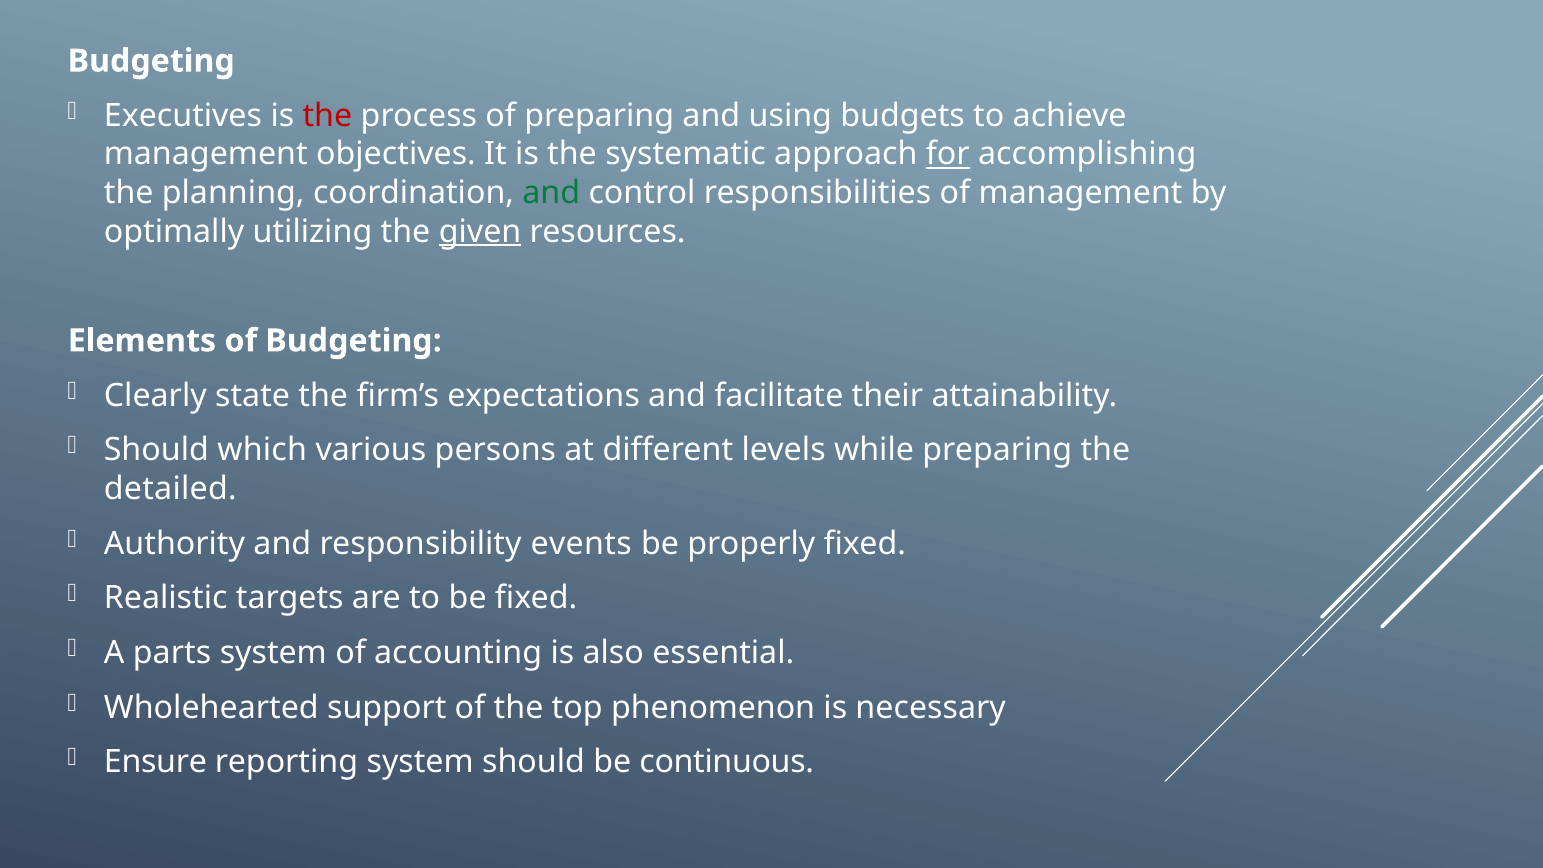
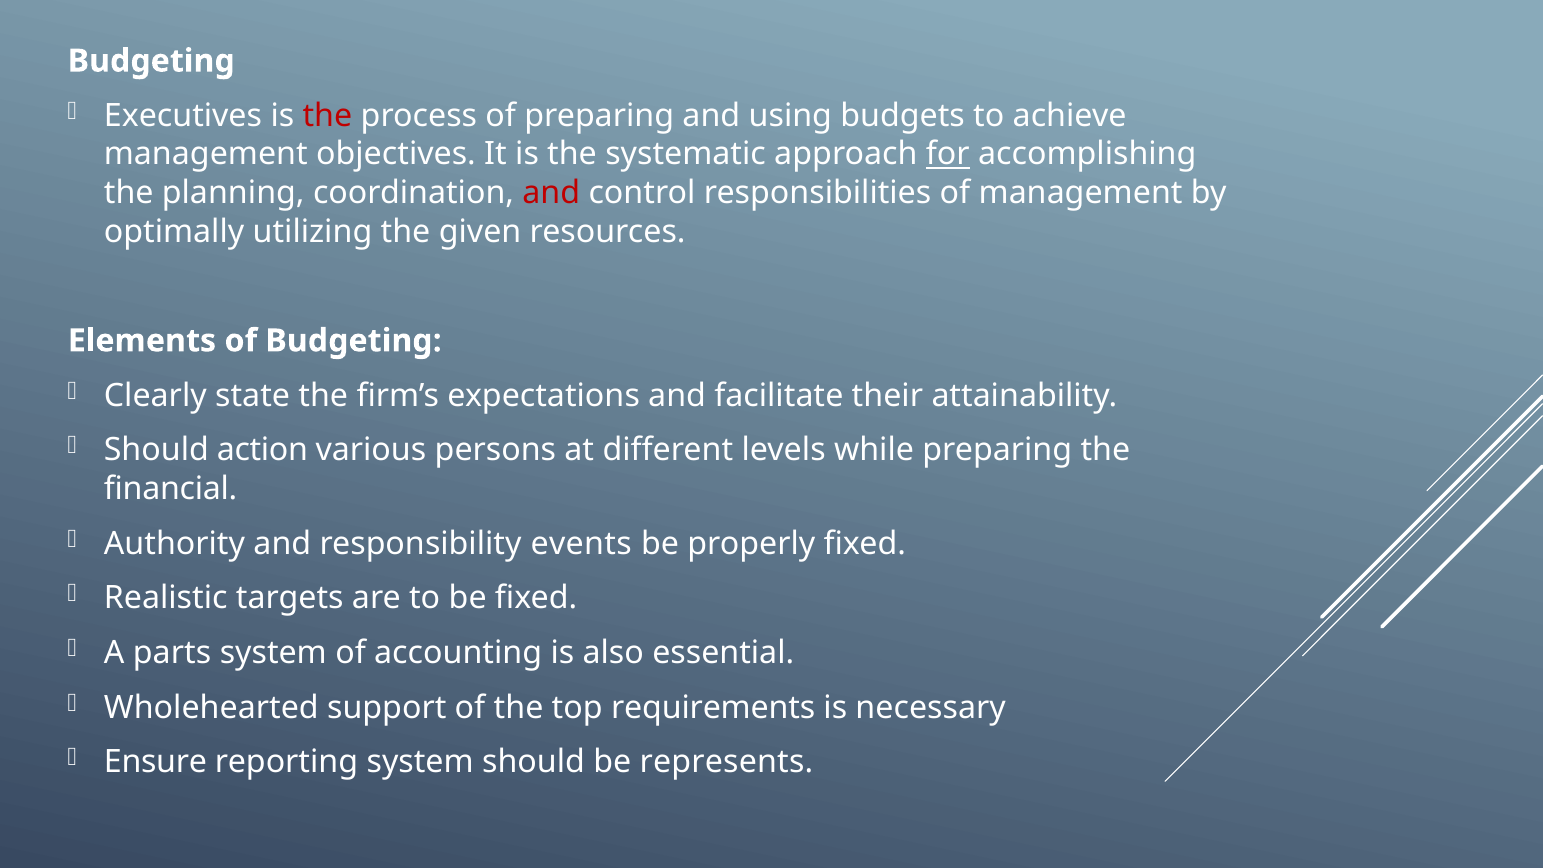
and at (551, 193) colour: green -> red
given underline: present -> none
which: which -> action
detailed: detailed -> financial
phenomenon: phenomenon -> requirements
continuous: continuous -> represents
